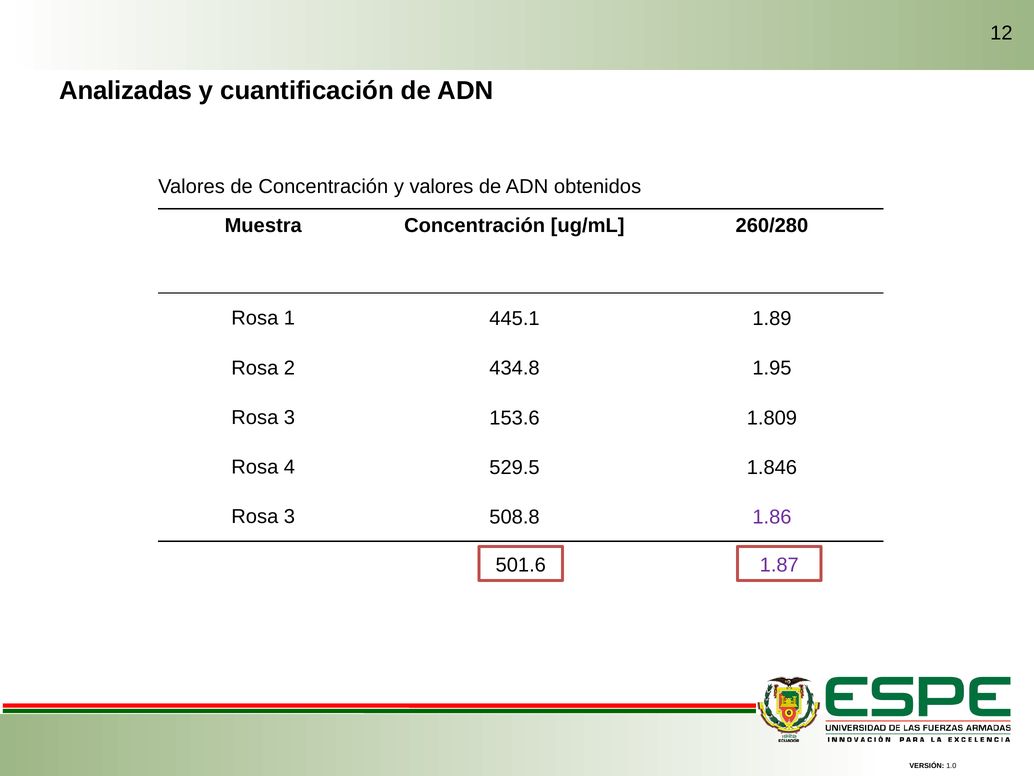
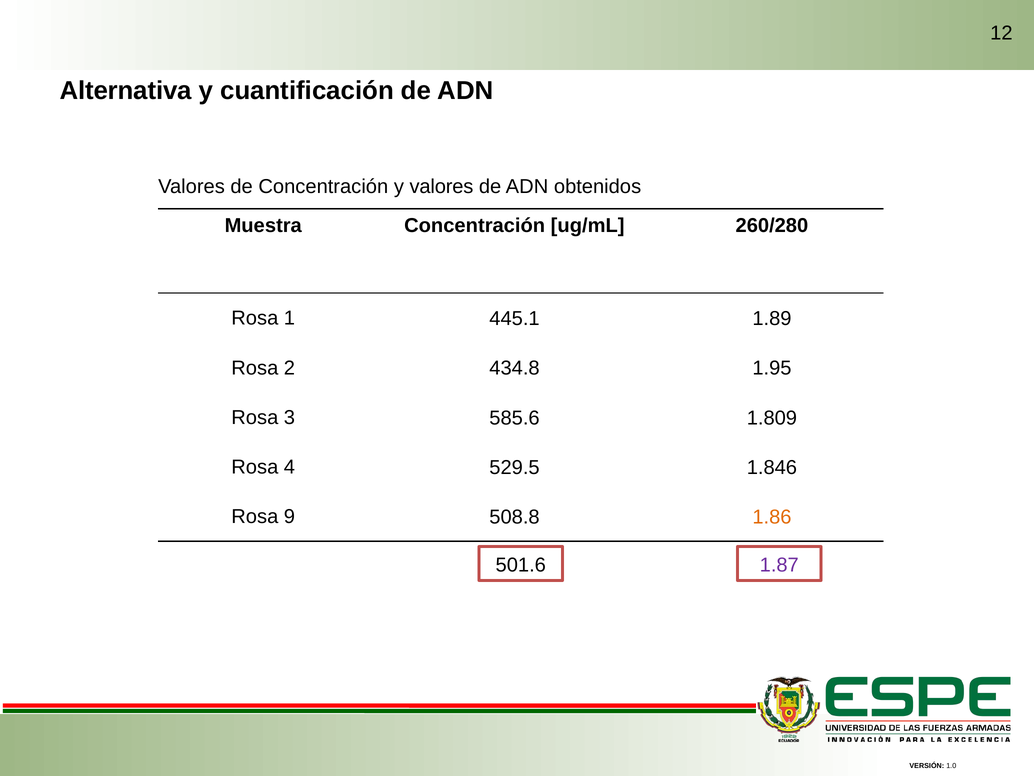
Analizadas: Analizadas -> Alternativa
153.6: 153.6 -> 585.6
3 at (289, 517): 3 -> 9
1.86 colour: purple -> orange
